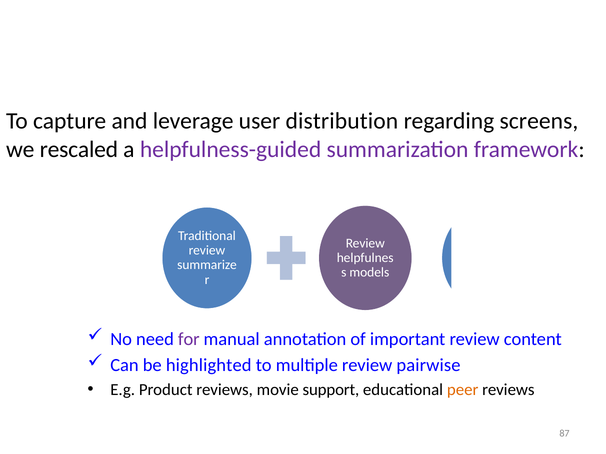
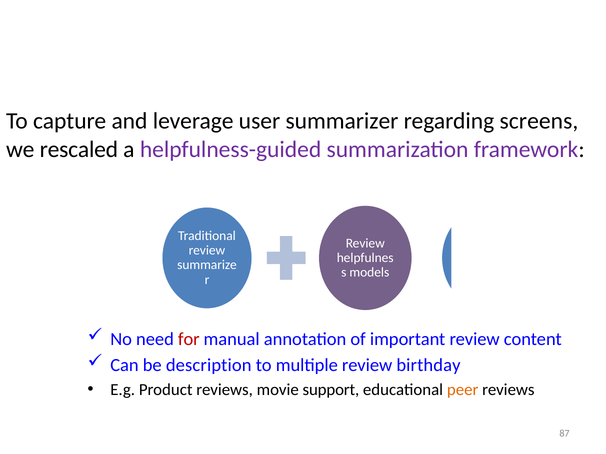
distribution: distribution -> summarizer
for colour: purple -> red
highlighted: highlighted -> description
pairwise: pairwise -> birthday
